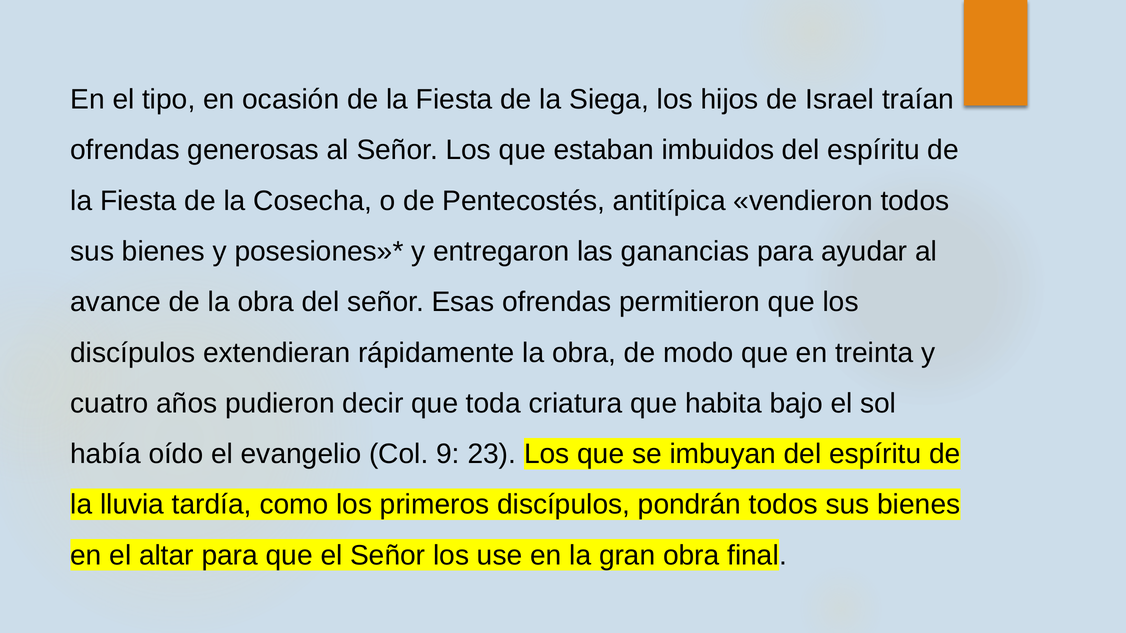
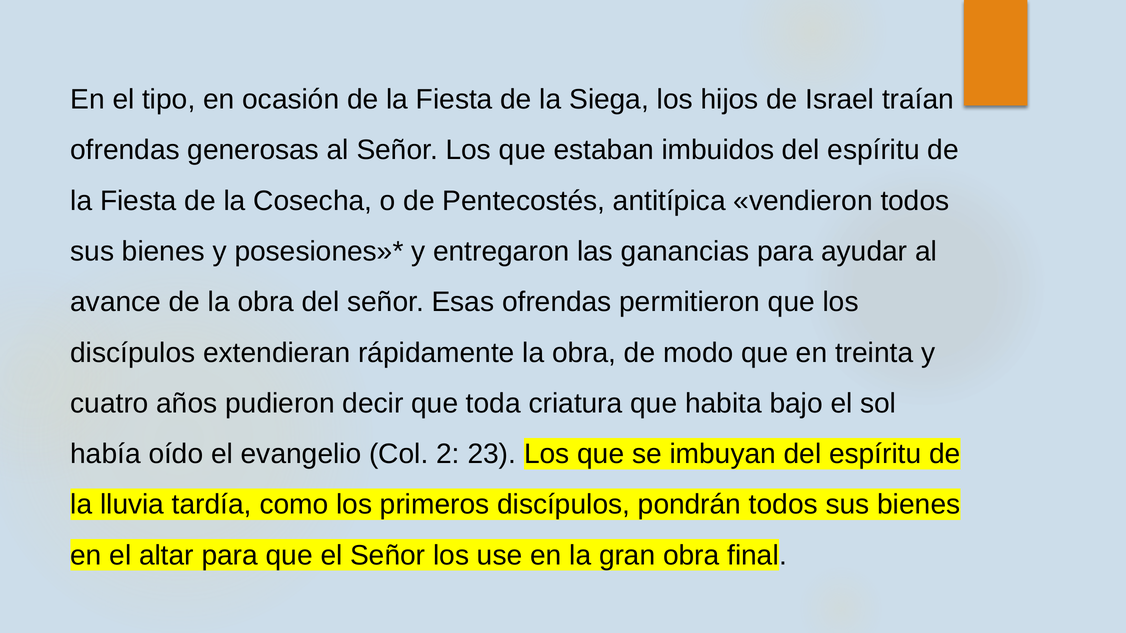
9: 9 -> 2
